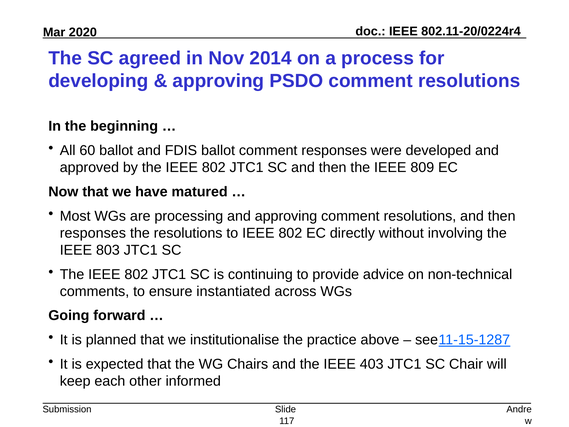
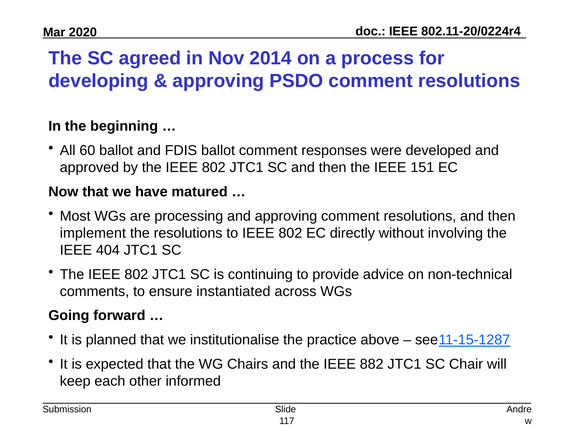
809: 809 -> 151
responses at (93, 233): responses -> implement
803: 803 -> 404
403: 403 -> 882
